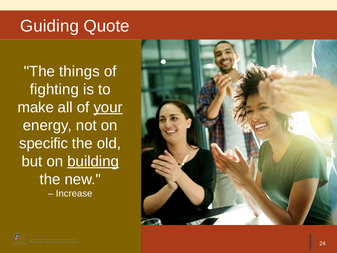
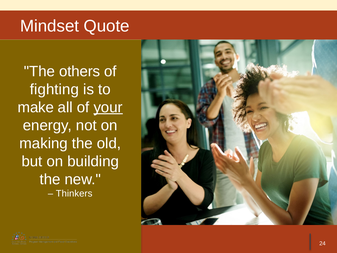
Guiding: Guiding -> Mindset
things: things -> others
specific: specific -> making
building underline: present -> none
Increase: Increase -> Thinkers
